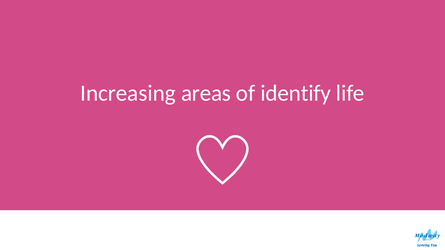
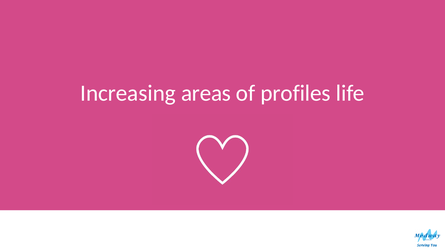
identify: identify -> profiles
